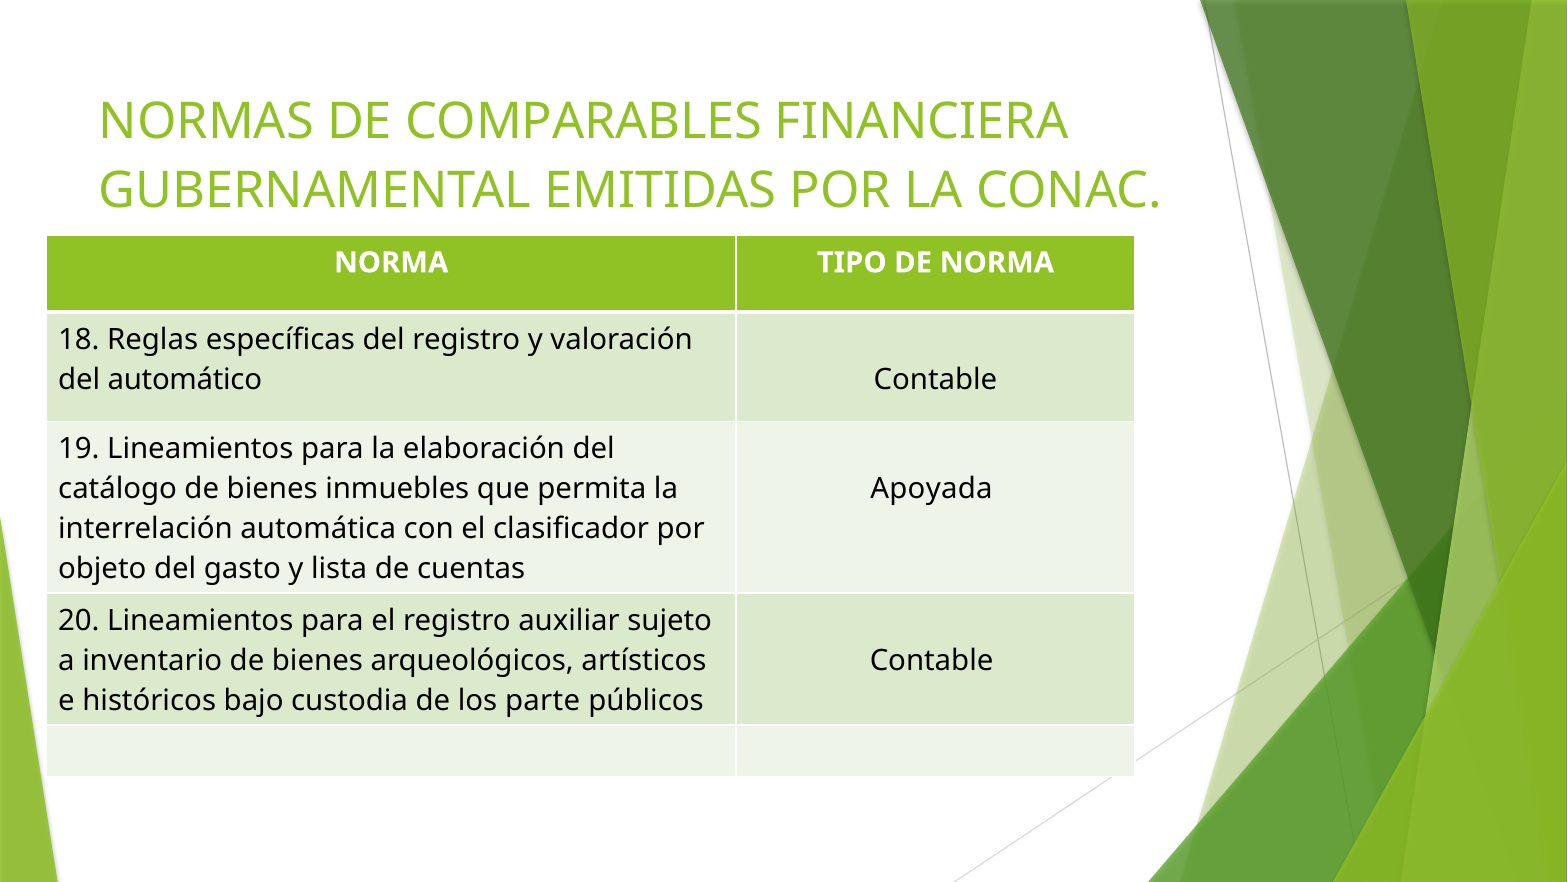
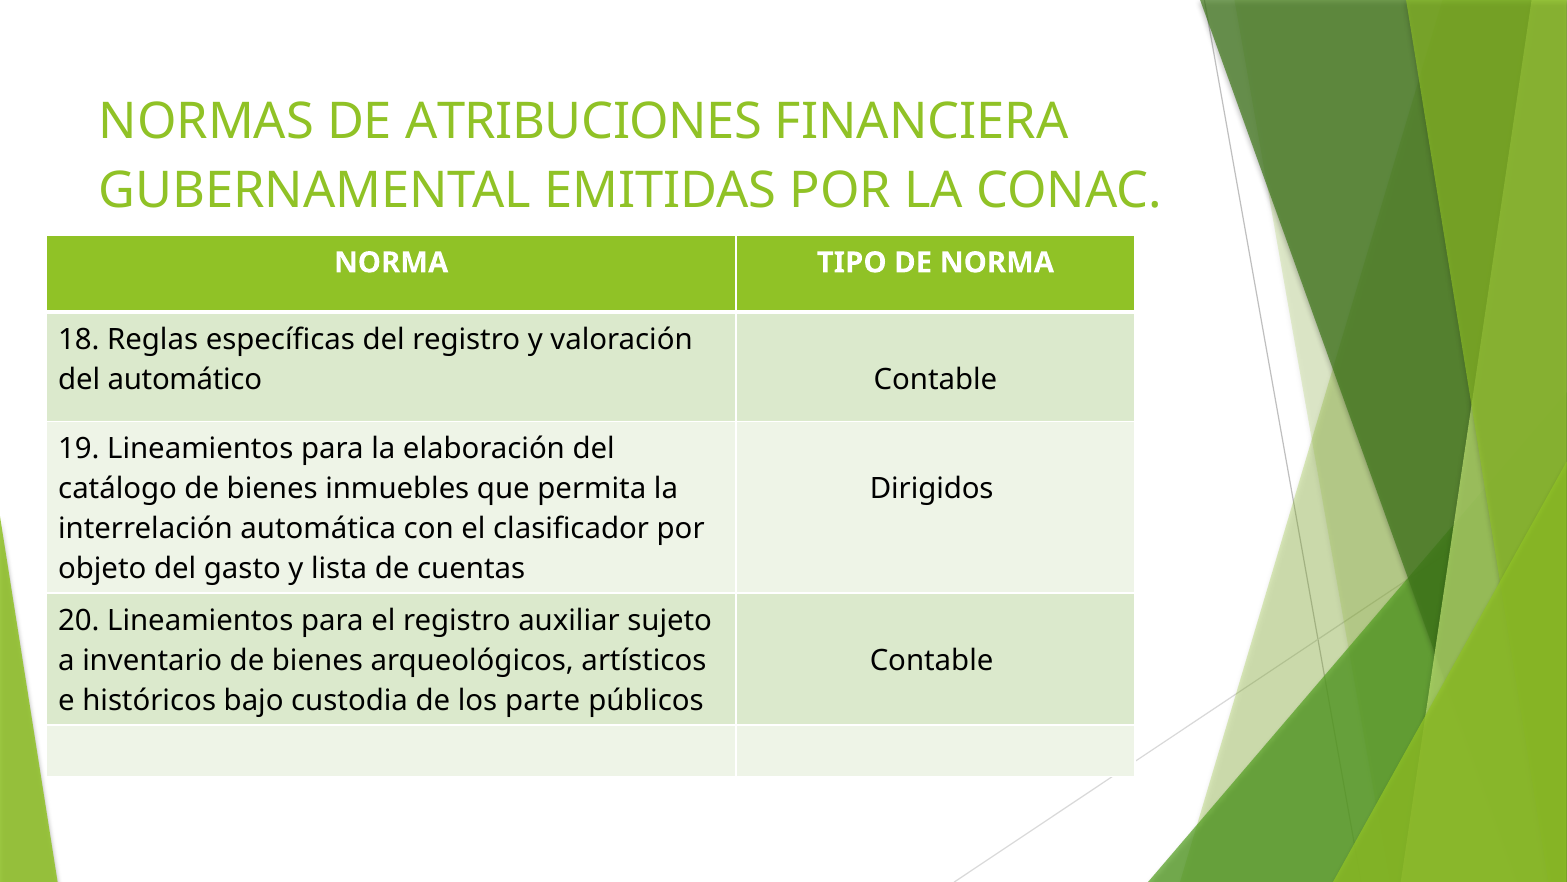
COMPARABLES: COMPARABLES -> ATRIBUCIONES
Apoyada: Apoyada -> Dirigidos
